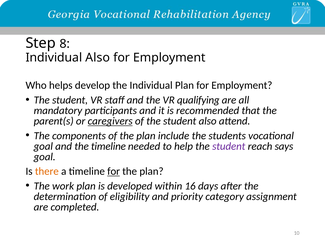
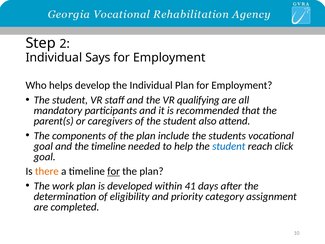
8: 8 -> 2
Individual Also: Also -> Says
caregivers underline: present -> none
student at (229, 146) colour: purple -> blue
says: says -> click
16: 16 -> 41
